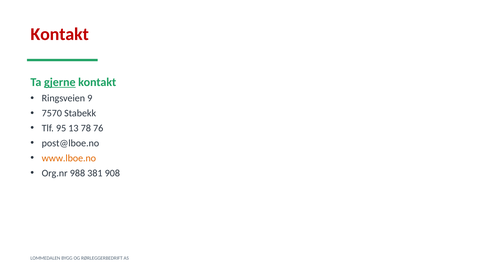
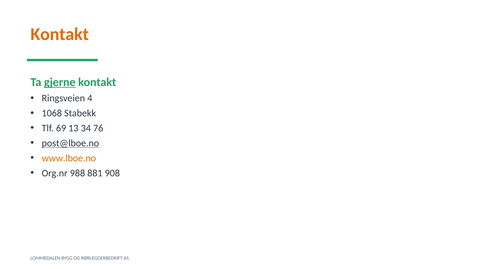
Kontakt at (60, 34) colour: red -> orange
9: 9 -> 4
7570: 7570 -> 1068
95: 95 -> 69
78: 78 -> 34
post@lboe.no underline: none -> present
381: 381 -> 881
